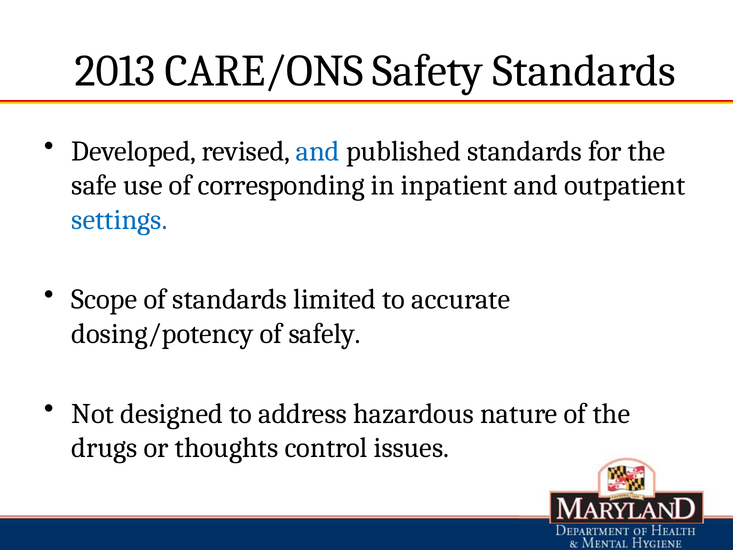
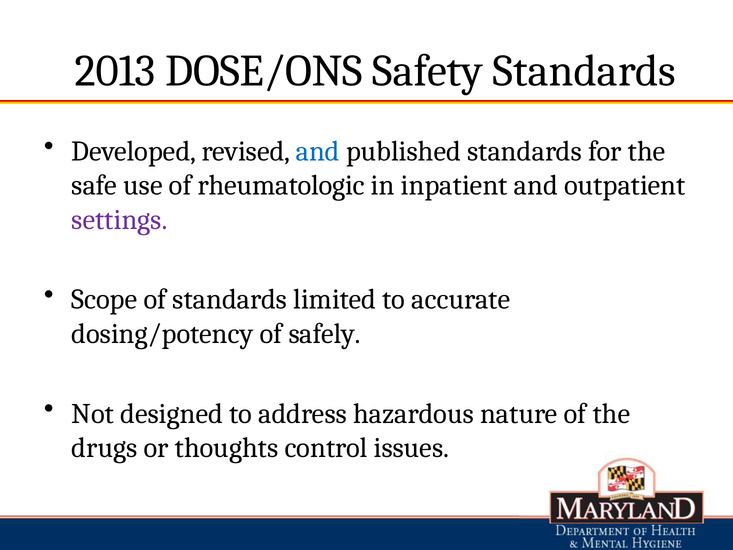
CARE/ONS: CARE/ONS -> DOSE/ONS
corresponding: corresponding -> rheumatologic
settings colour: blue -> purple
